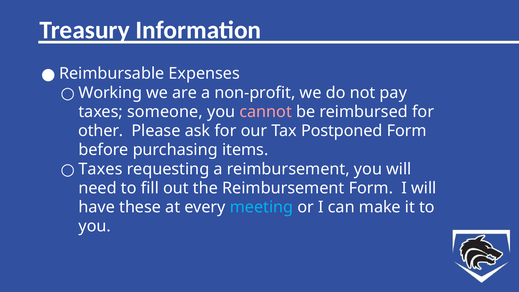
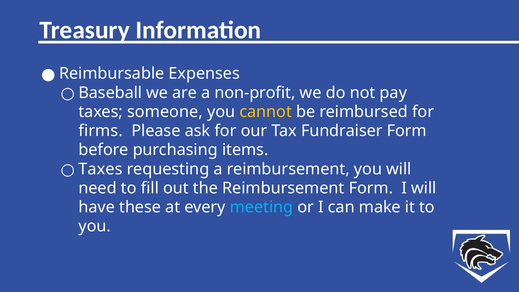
Working: Working -> Baseball
cannot colour: pink -> yellow
other: other -> firms
Postponed: Postponed -> Fundraiser
